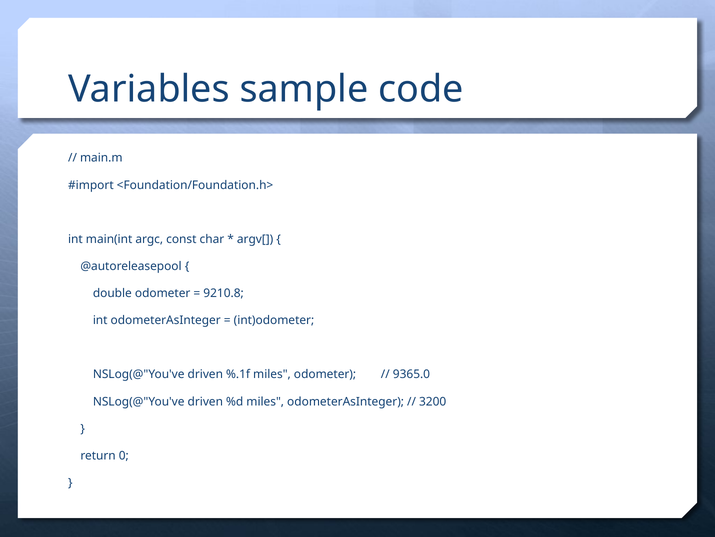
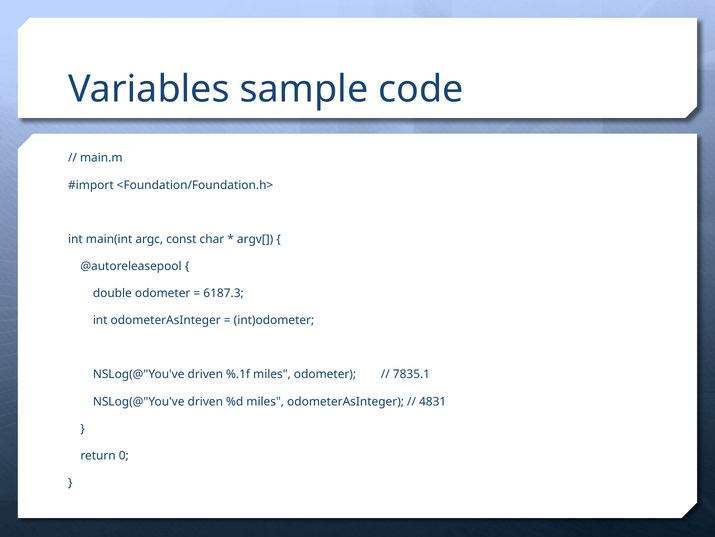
9210.8: 9210.8 -> 6187.3
9365.0: 9365.0 -> 7835.1
3200: 3200 -> 4831
